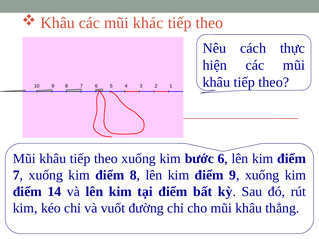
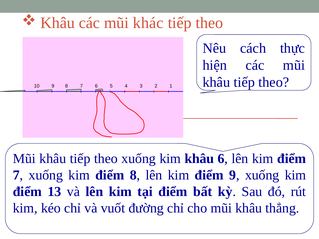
kim bước: bước -> khâu
14: 14 -> 13
